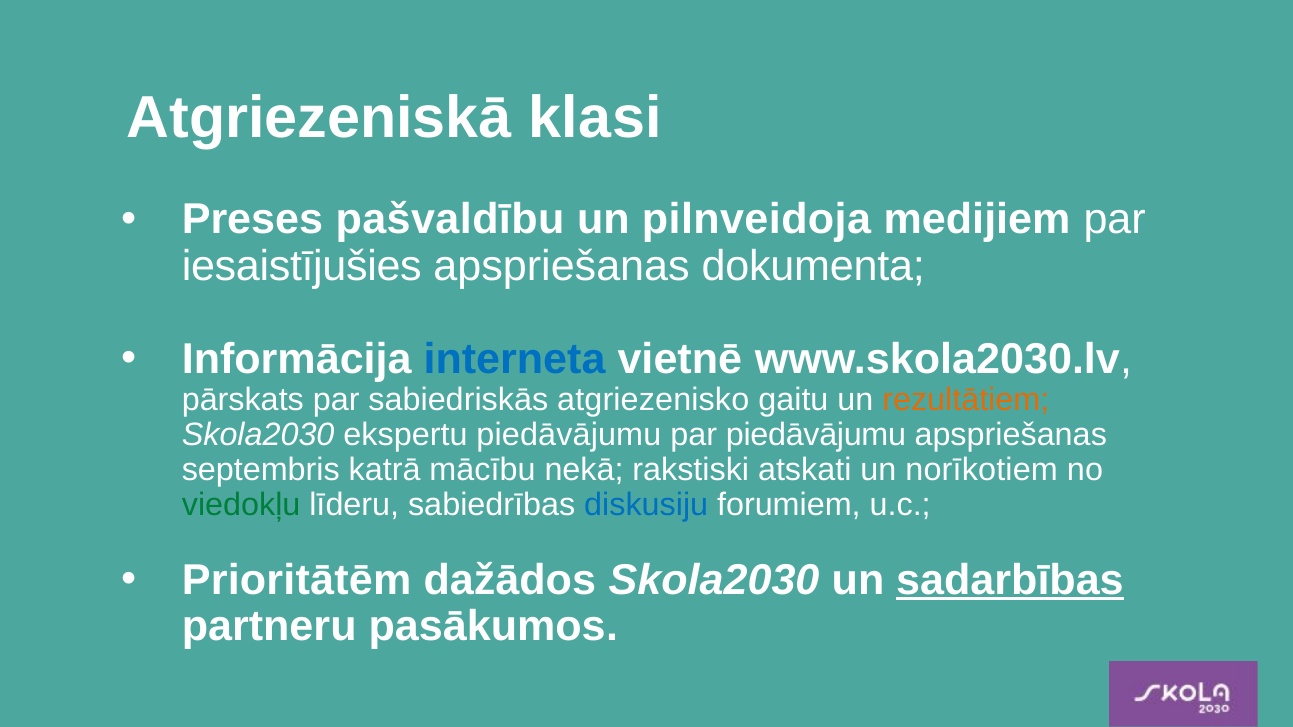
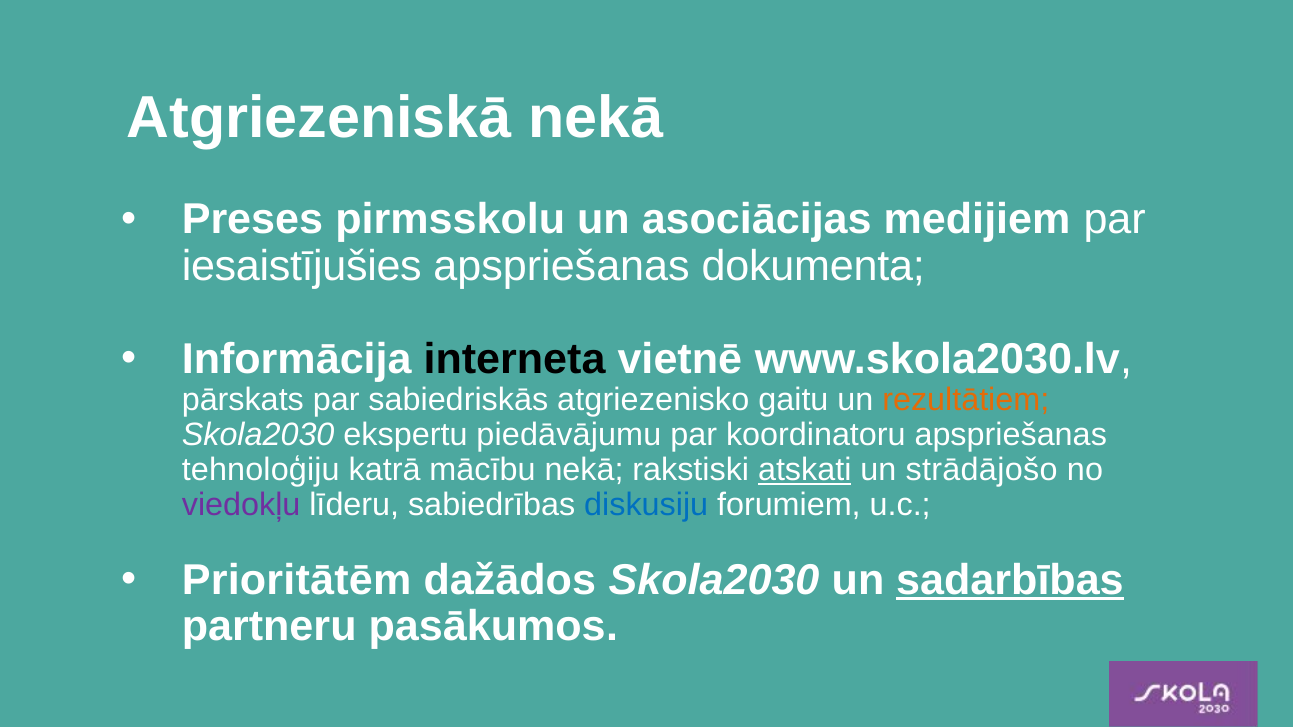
Atgriezeniskā klasi: klasi -> nekā
pašvaldību: pašvaldību -> pirmsskolu
pilnveidoja: pilnveidoja -> asociācijas
interneta colour: blue -> black
par piedāvājumu: piedāvājumu -> koordinatoru
septembris: septembris -> tehnoloģiju
atskati underline: none -> present
norīkotiem: norīkotiem -> strādājošo
viedokļu colour: green -> purple
